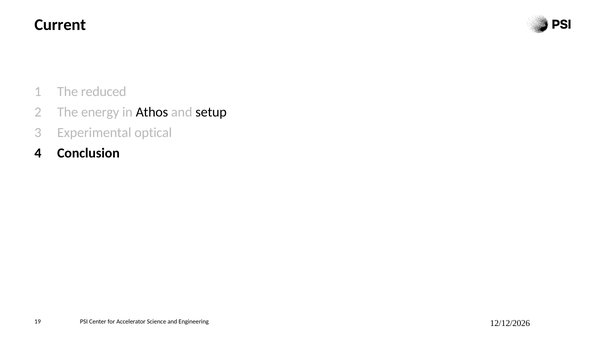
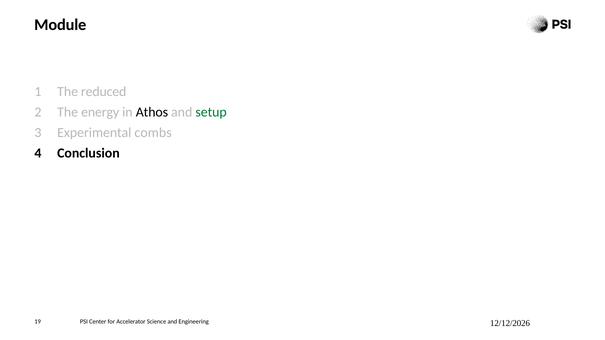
Current: Current -> Module
setup colour: black -> green
optical: optical -> combs
